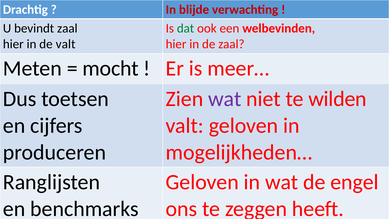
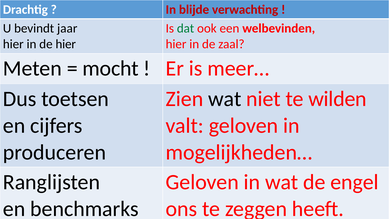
bevindt zaal: zaal -> jaar
de valt: valt -> hier
wat at (225, 99) colour: purple -> black
